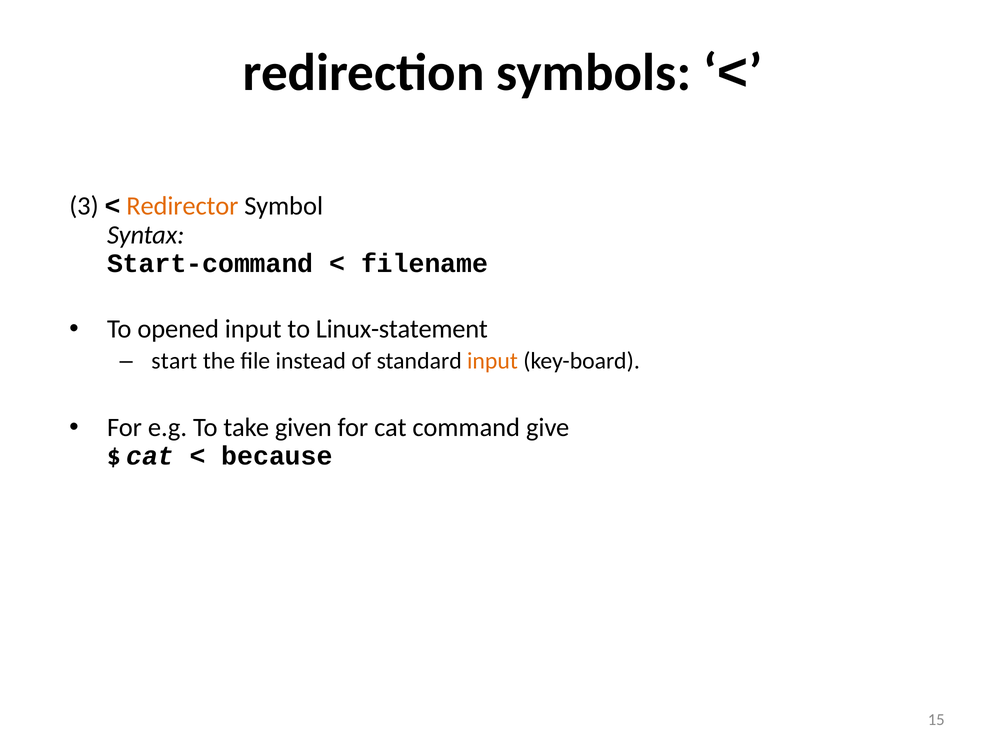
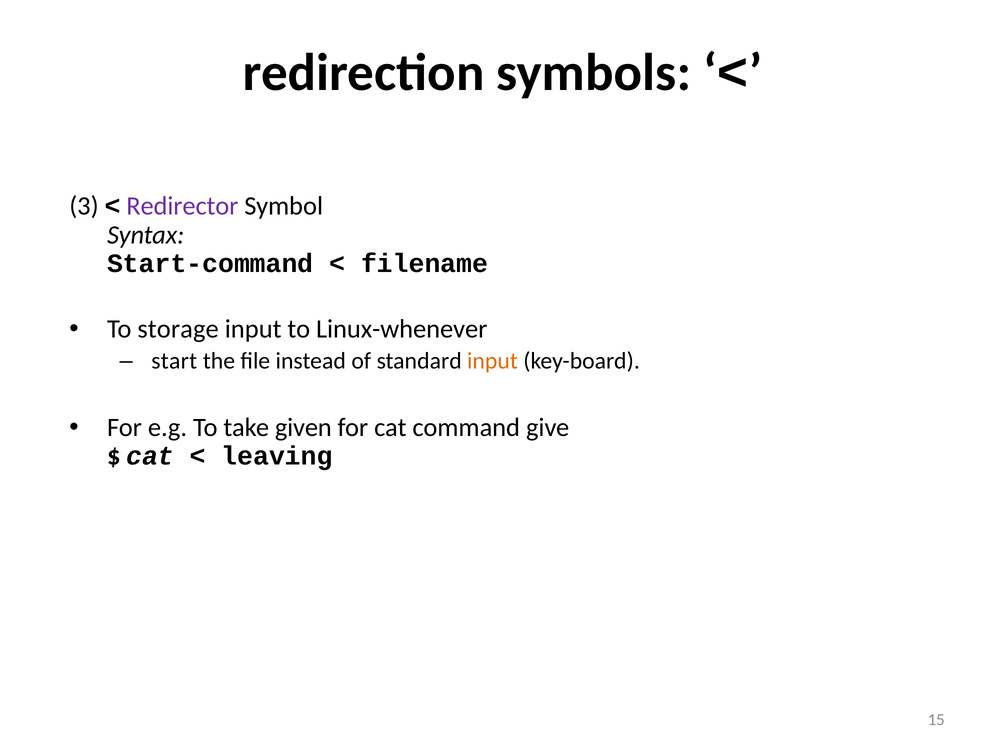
Redirector colour: orange -> purple
opened: opened -> storage
Linux-statement: Linux-statement -> Linux-whenever
because: because -> leaving
